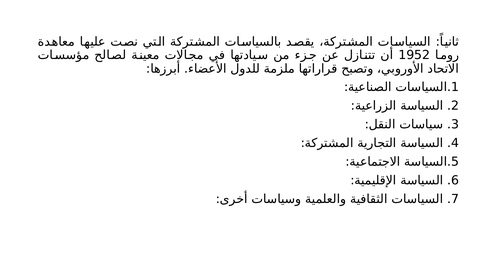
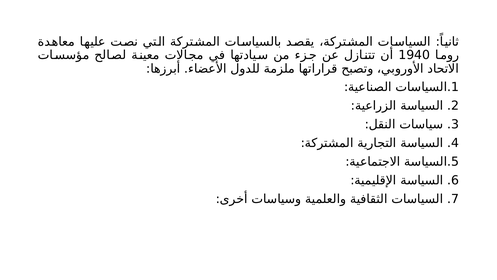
1952: 1952 -> 1940
